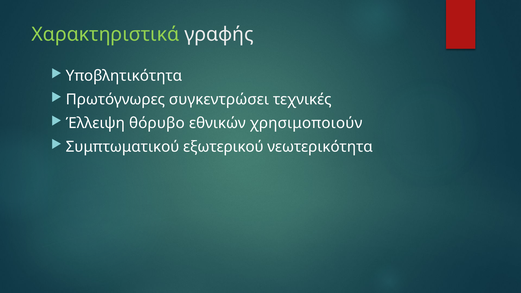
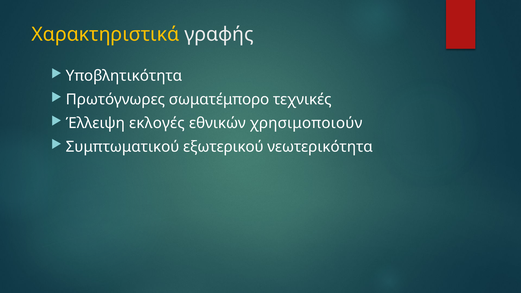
Χαρακτηριστικά colour: light green -> yellow
συγκεντρώσει: συγκεντρώσει -> σωματέμπορο
θόρυβο: θόρυβο -> εκλογές
